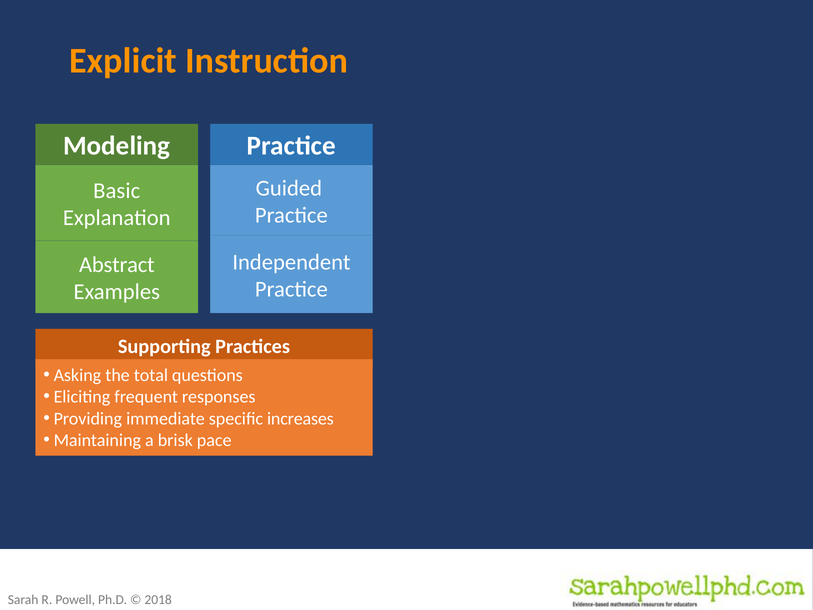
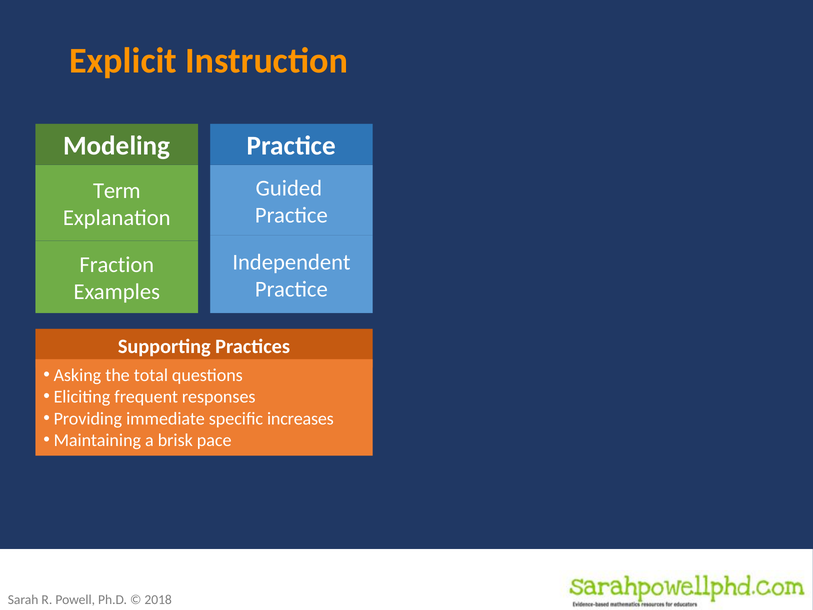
Basic: Basic -> Term
Abstract: Abstract -> Fraction
